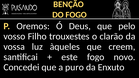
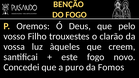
Enxuto: Enxuto -> Fomos
